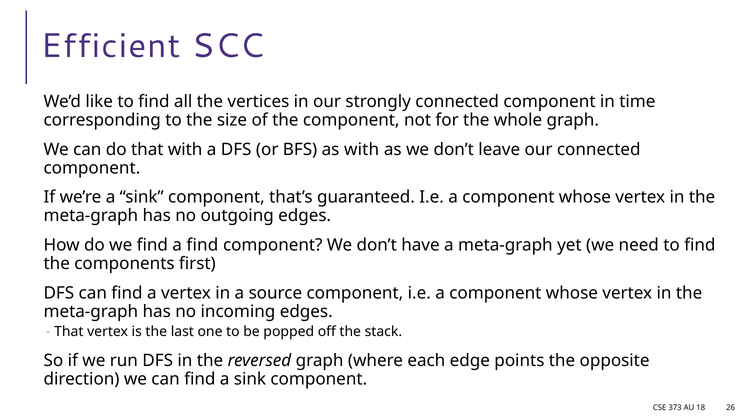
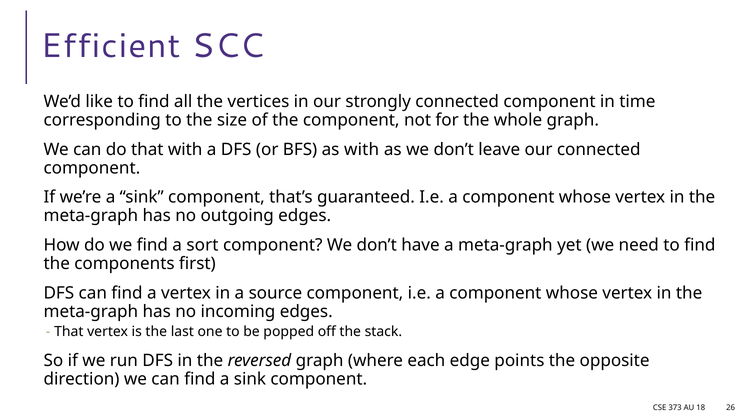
a find: find -> sort
